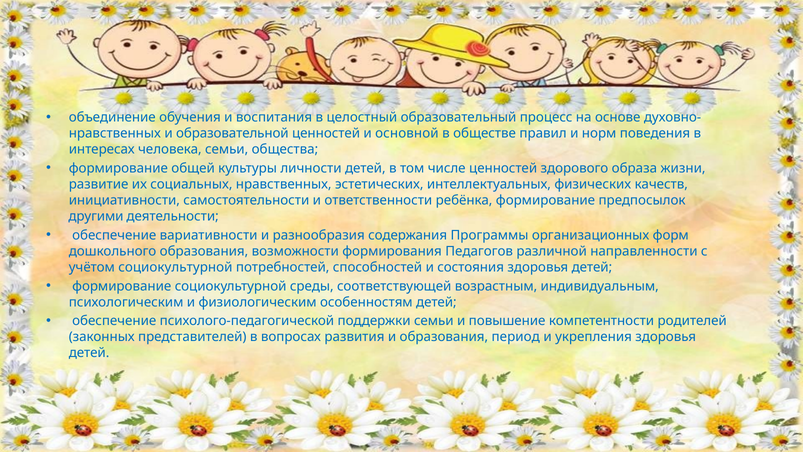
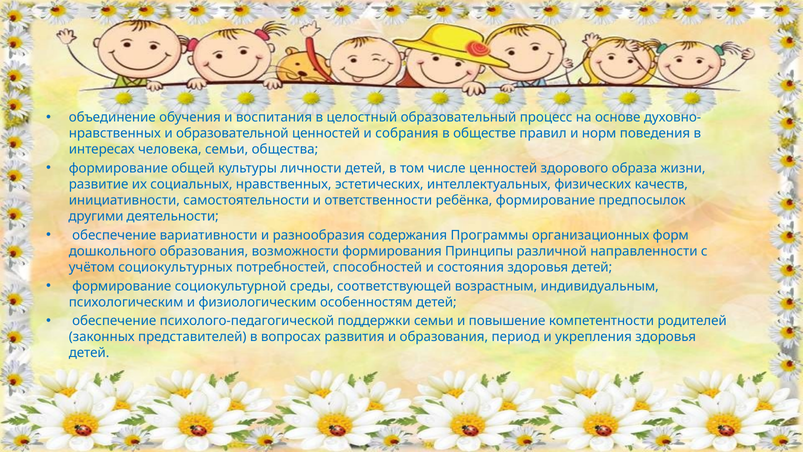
основной: основной -> собрания
Педагогов: Педагогов -> Принципы
учётом социокультурной: социокультурной -> социокультурных
